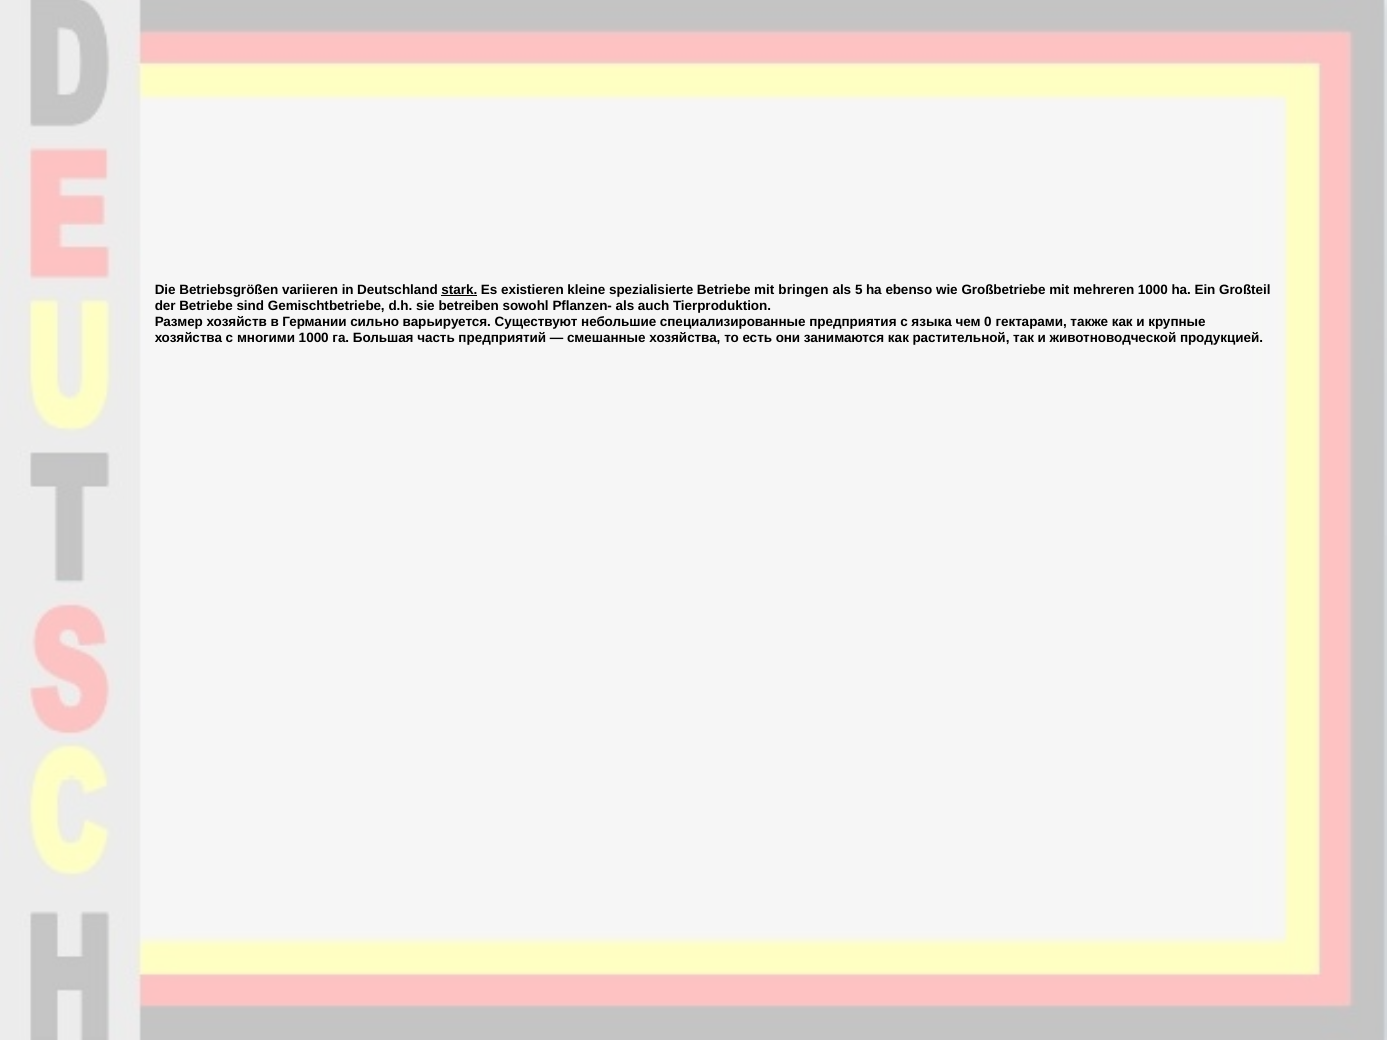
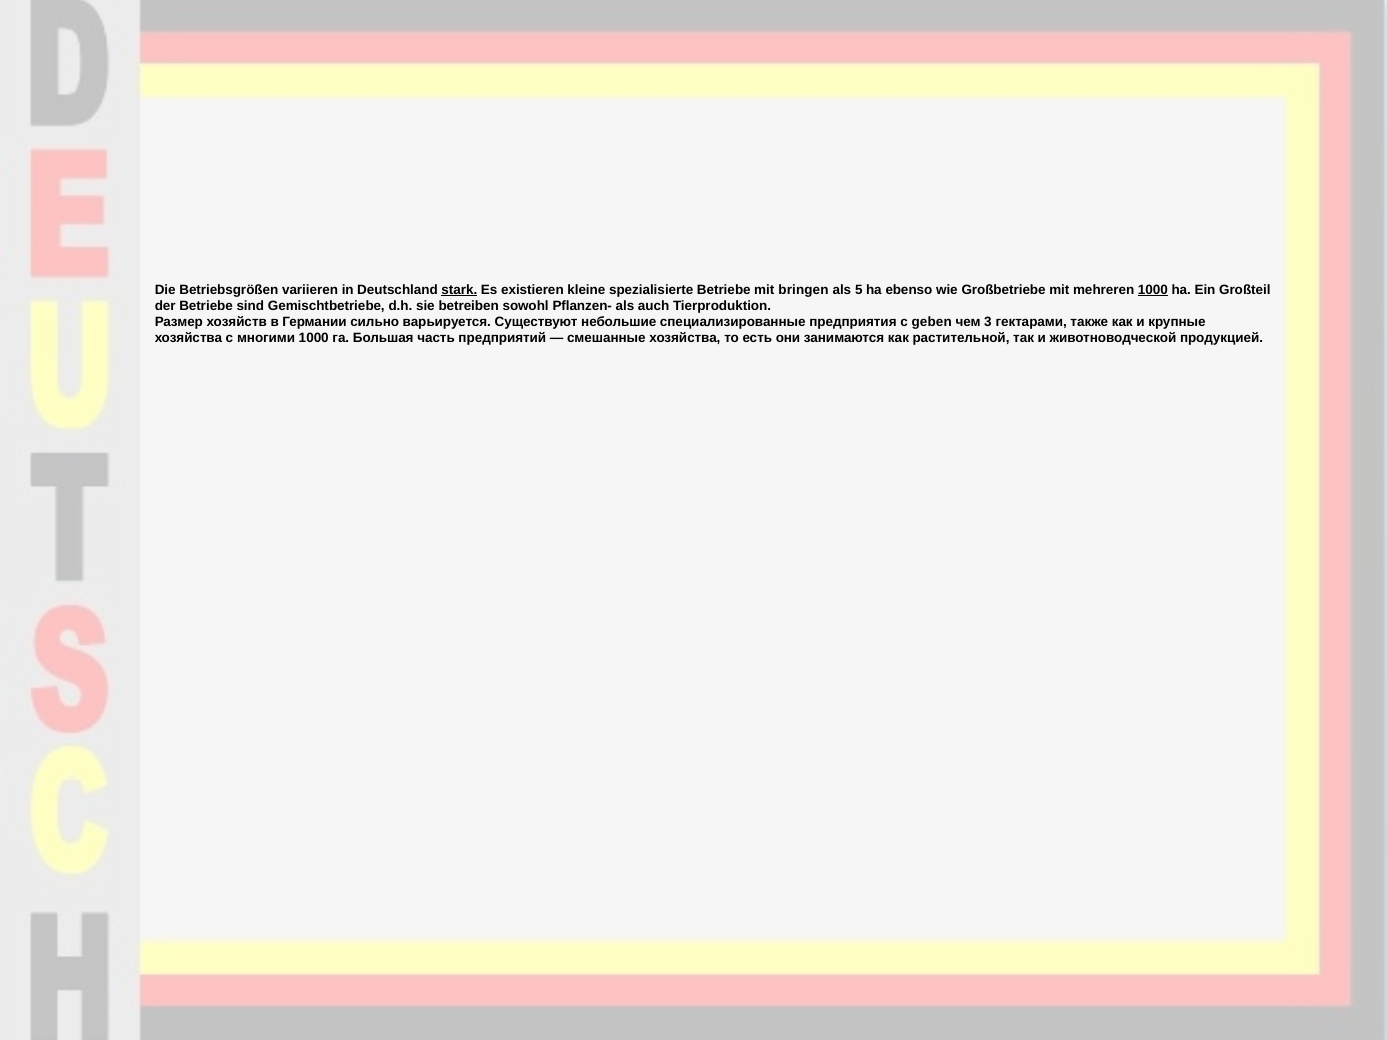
1000 at (1153, 290) underline: none -> present
языка: языка -> geben
0: 0 -> 3
